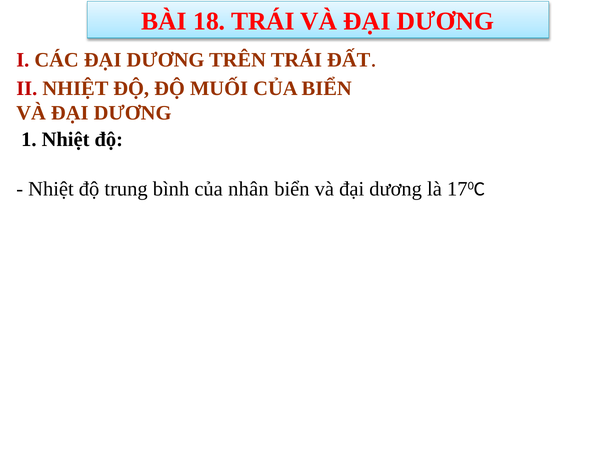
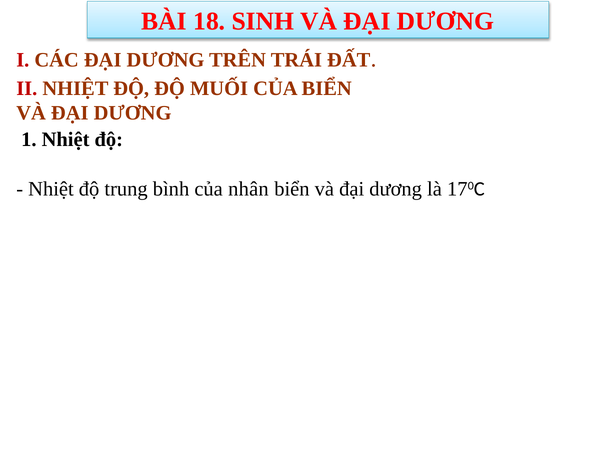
18 TRÁI: TRÁI -> SINH
